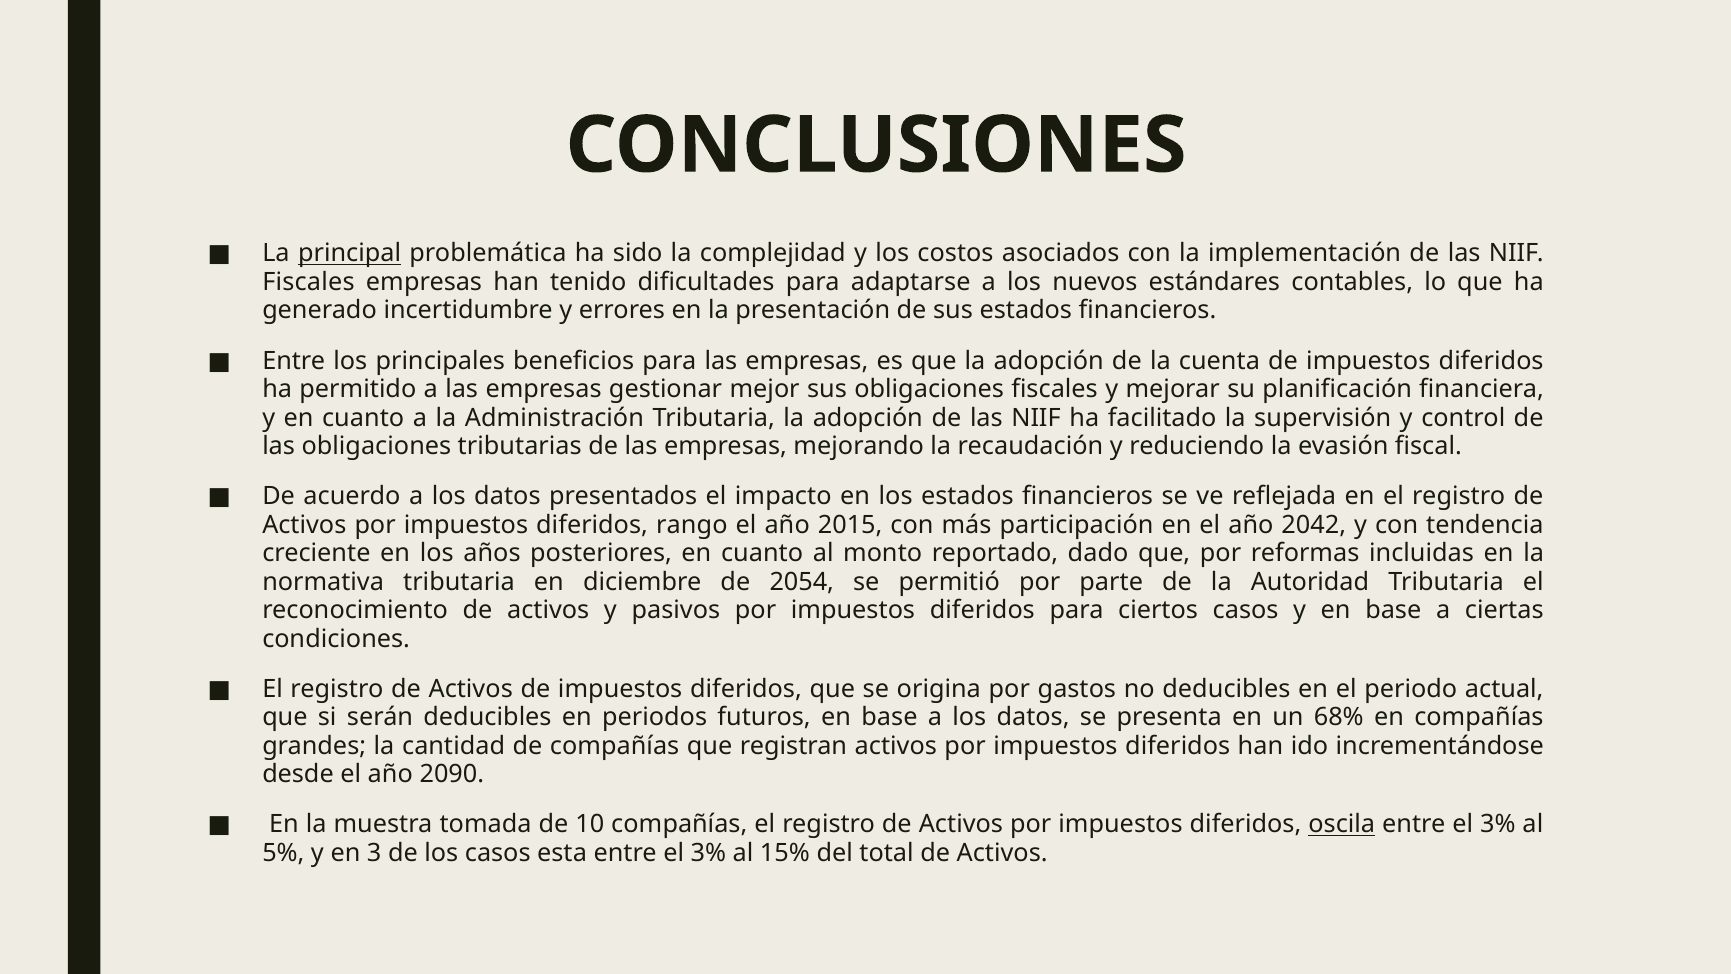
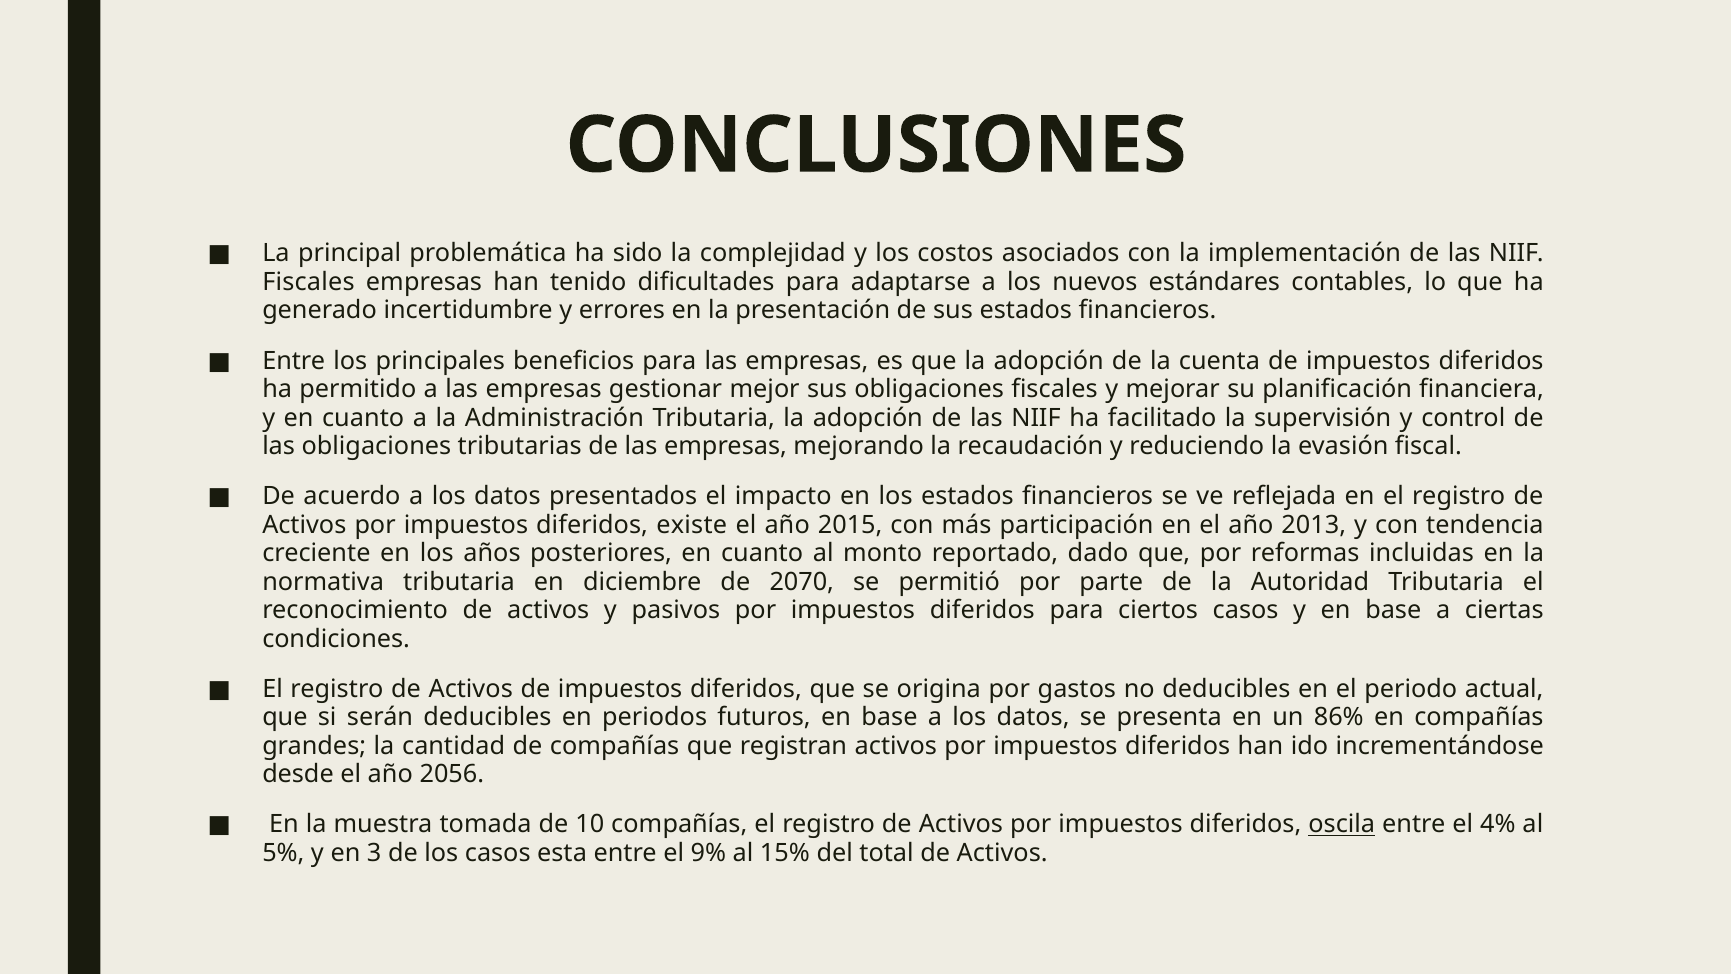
principal underline: present -> none
rango: rango -> existe
2042: 2042 -> 2013
2054: 2054 -> 2070
68%: 68% -> 86%
2090: 2090 -> 2056
3% at (1498, 824): 3% -> 4%
esta entre el 3%: 3% -> 9%
